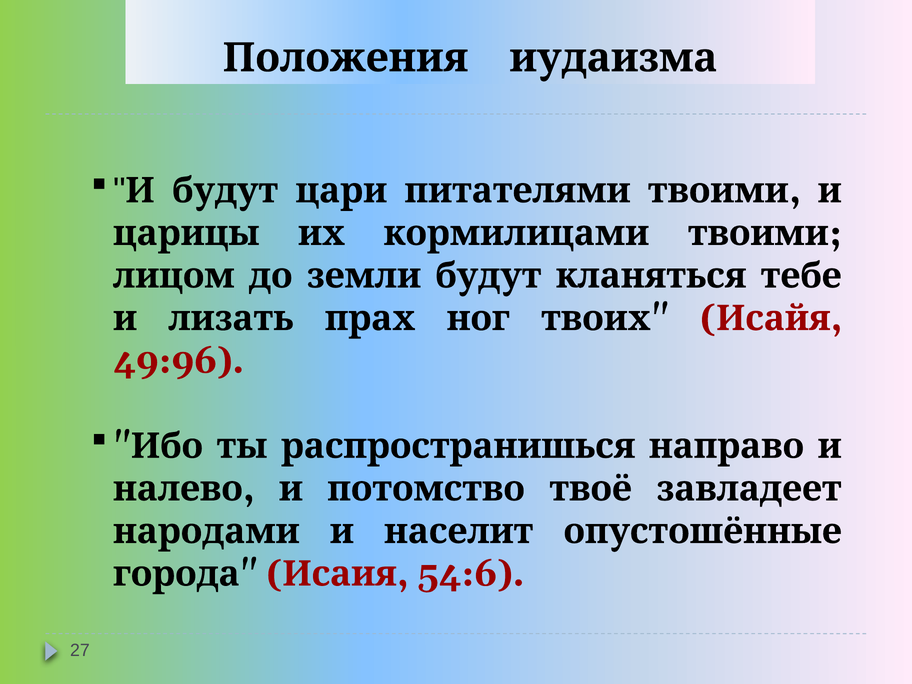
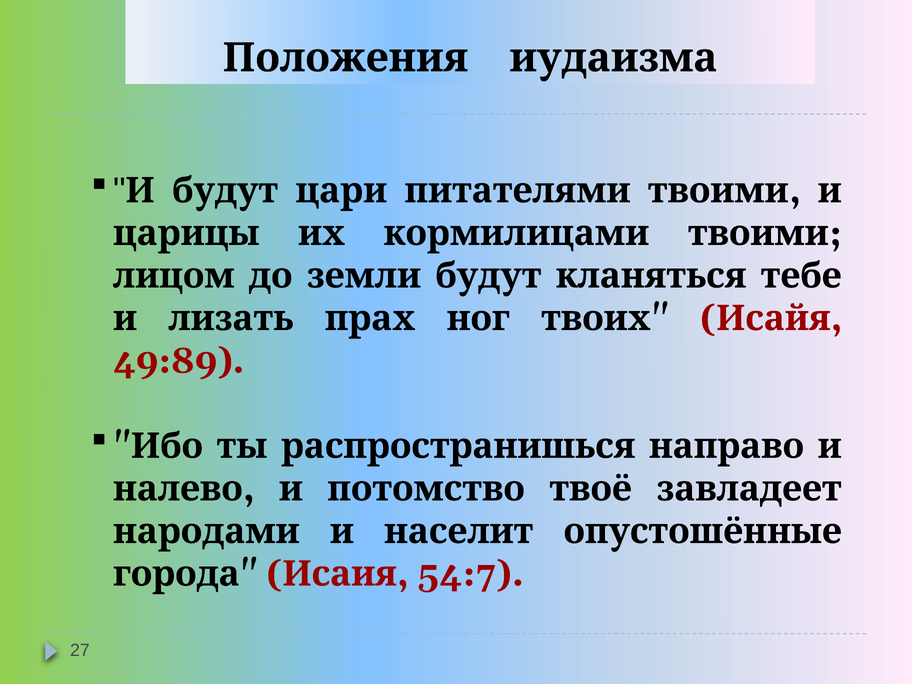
49:96: 49:96 -> 49:89
54:6: 54:6 -> 54:7
